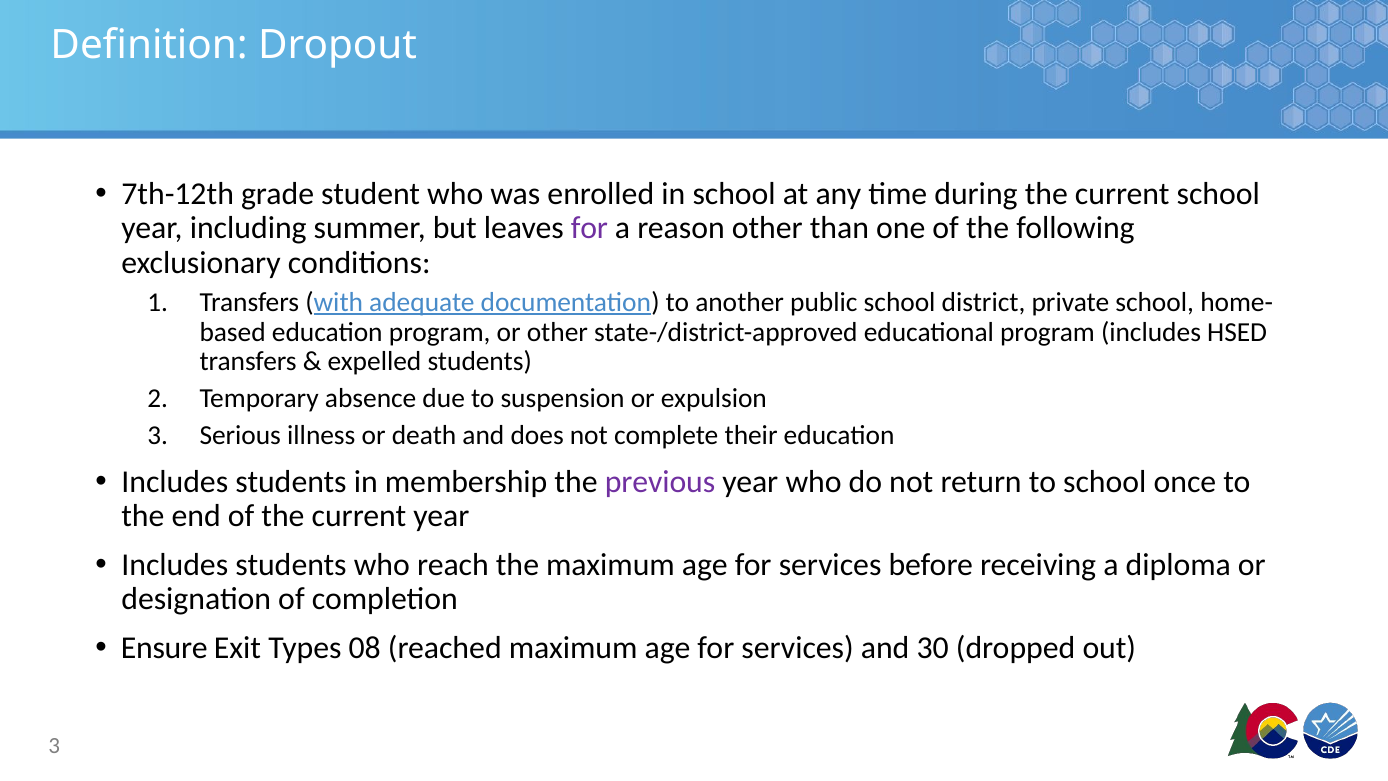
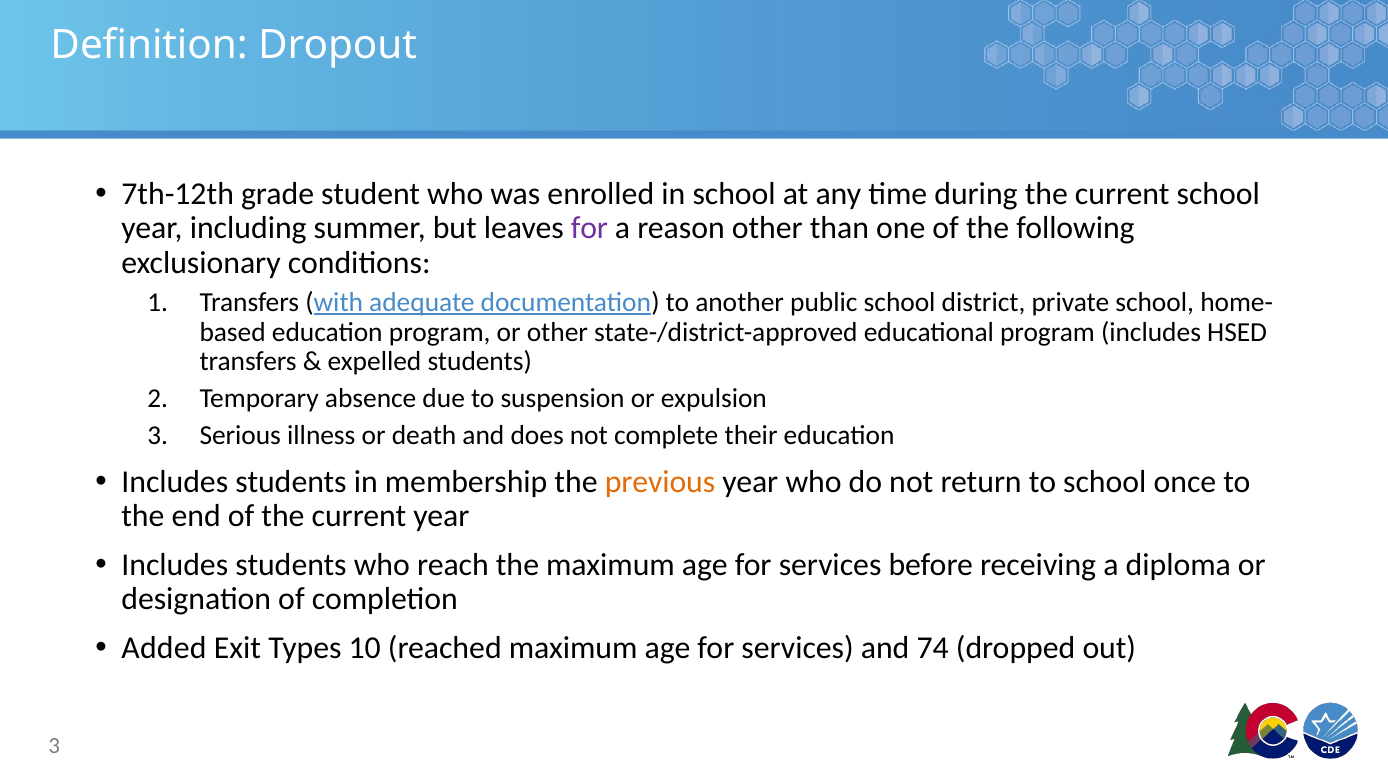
previous colour: purple -> orange
Ensure: Ensure -> Added
08: 08 -> 10
30: 30 -> 74
